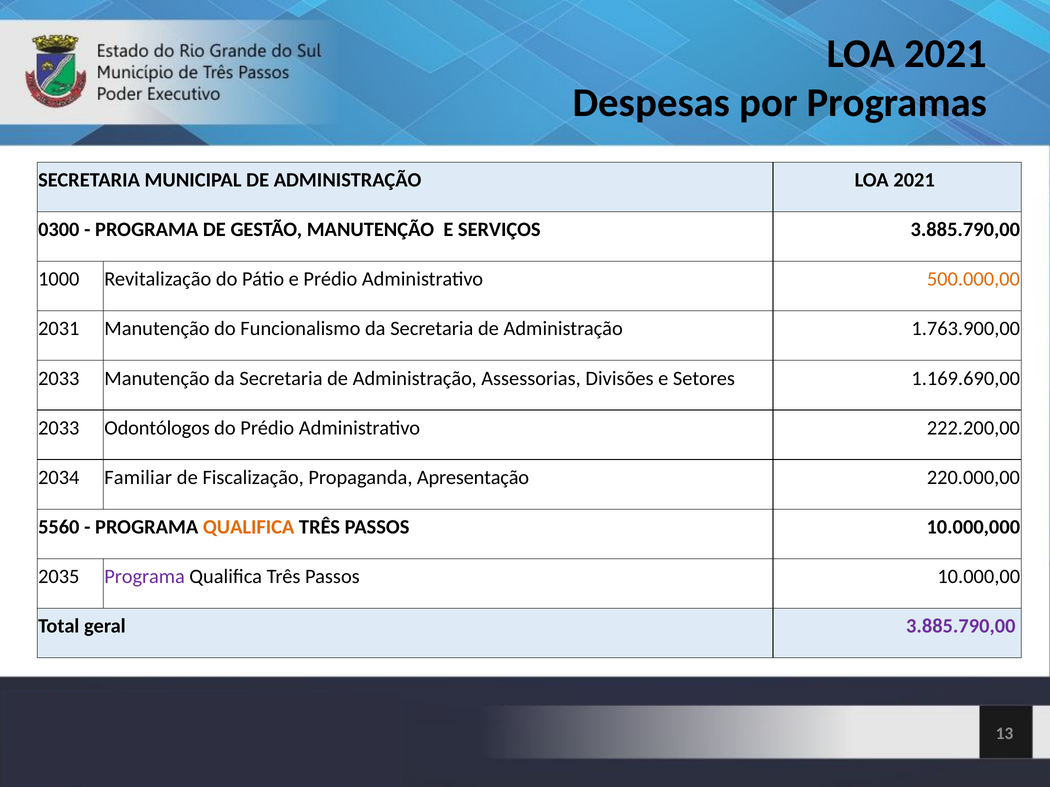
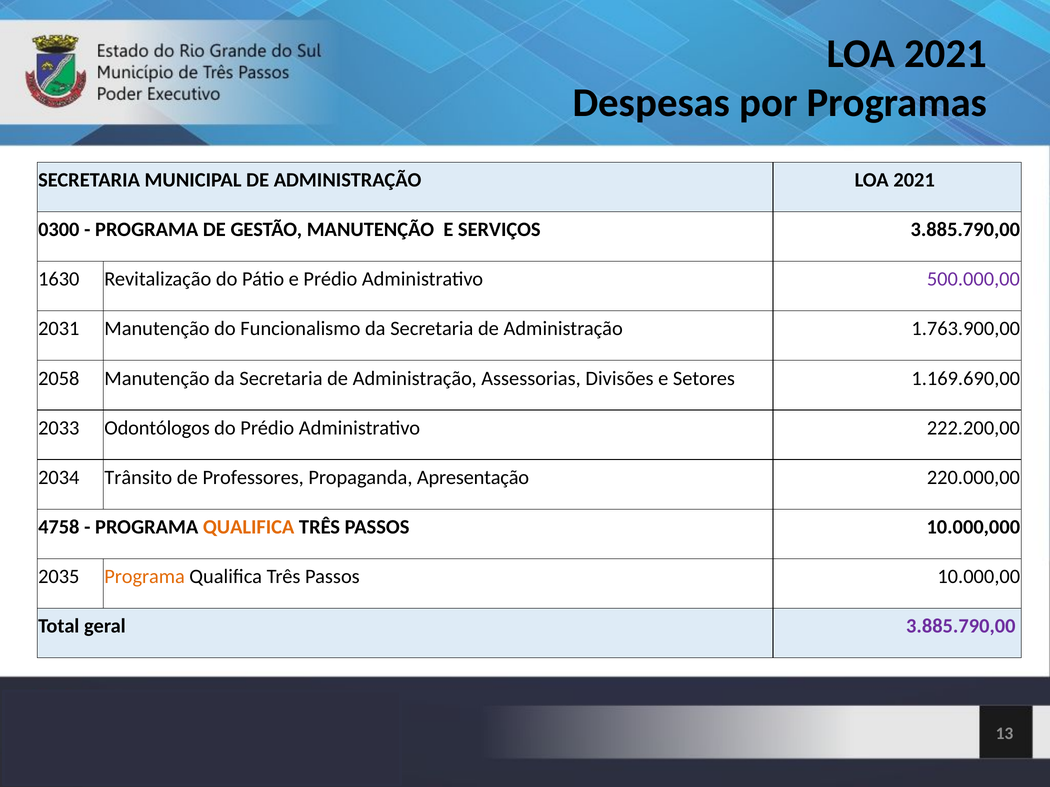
1000: 1000 -> 1630
500.000,00 colour: orange -> purple
2033 at (59, 379): 2033 -> 2058
Familiar: Familiar -> Trânsito
Fiscalização: Fiscalização -> Professores
5560: 5560 -> 4758
Programa at (145, 577) colour: purple -> orange
